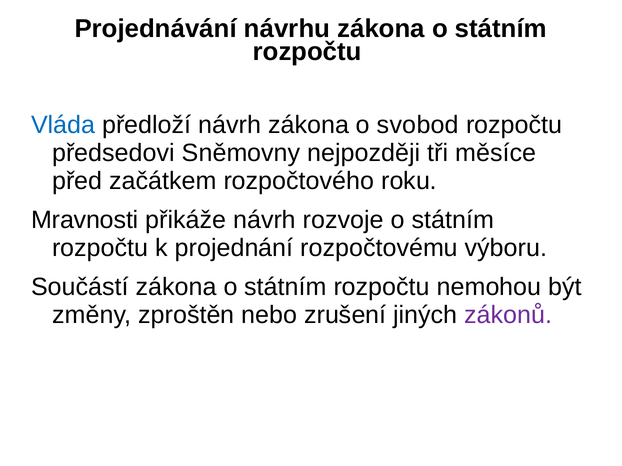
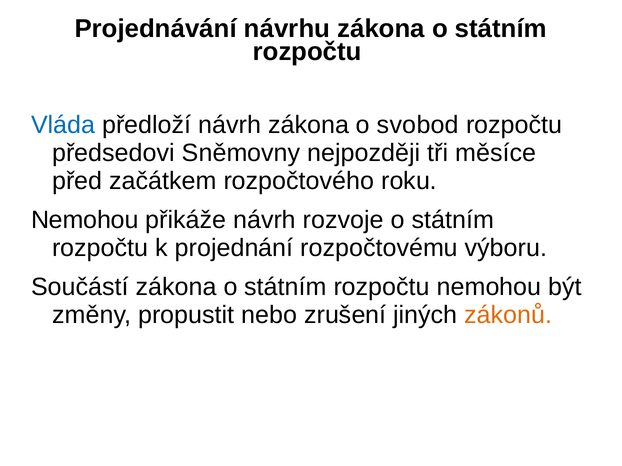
Mravnosti at (85, 220): Mravnosti -> Nemohou
zproštěn: zproštěn -> propustit
zákonů colour: purple -> orange
